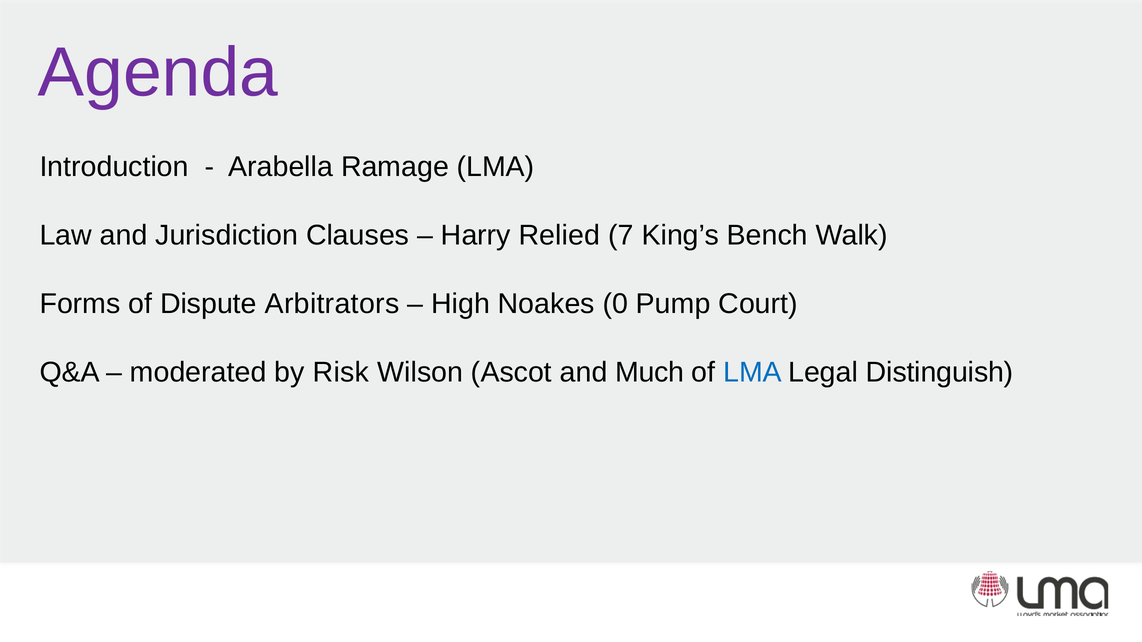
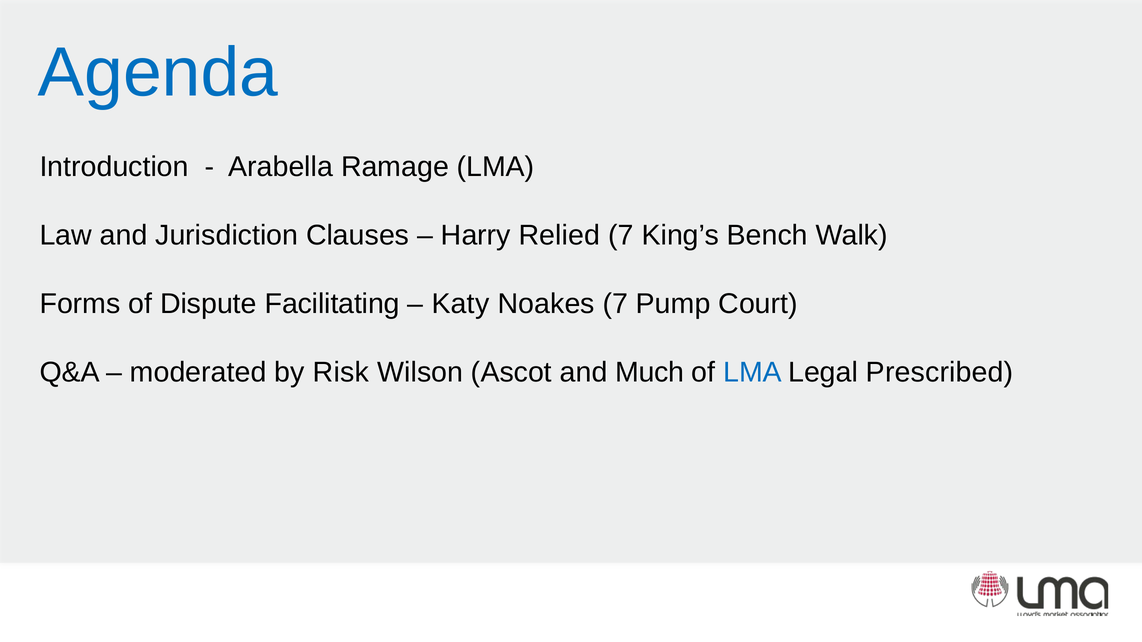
Agenda colour: purple -> blue
Arbitrators: Arbitrators -> Facilitating
High: High -> Katy
Noakes 0: 0 -> 7
Distinguish: Distinguish -> Prescribed
